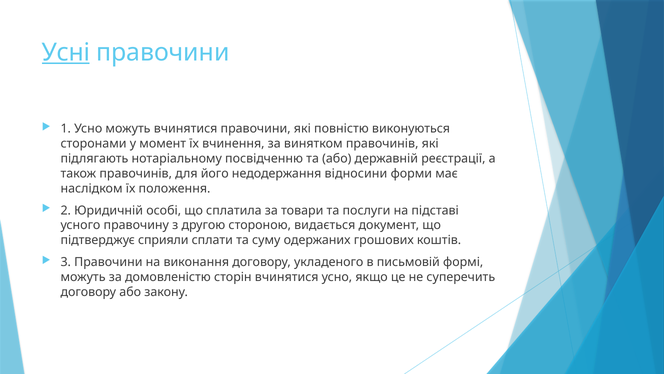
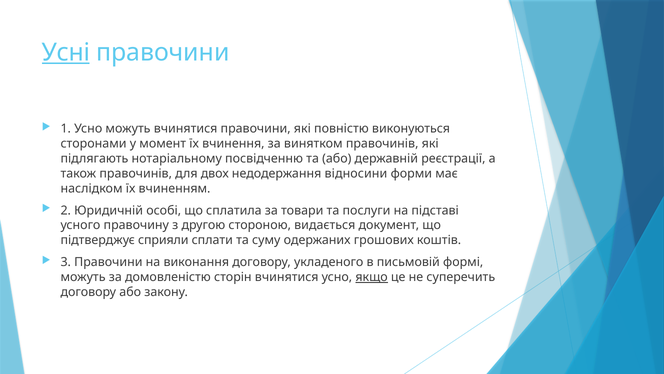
його: його -> двох
положення: положення -> вчиненням
якщо underline: none -> present
